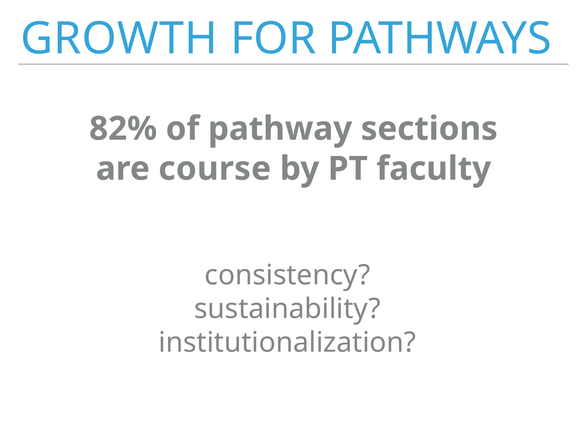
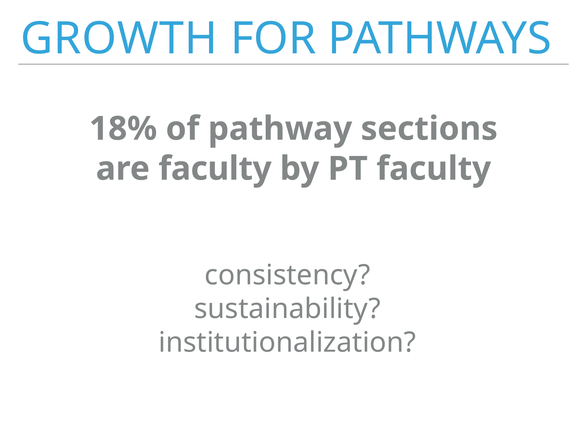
82%: 82% -> 18%
are course: course -> faculty
